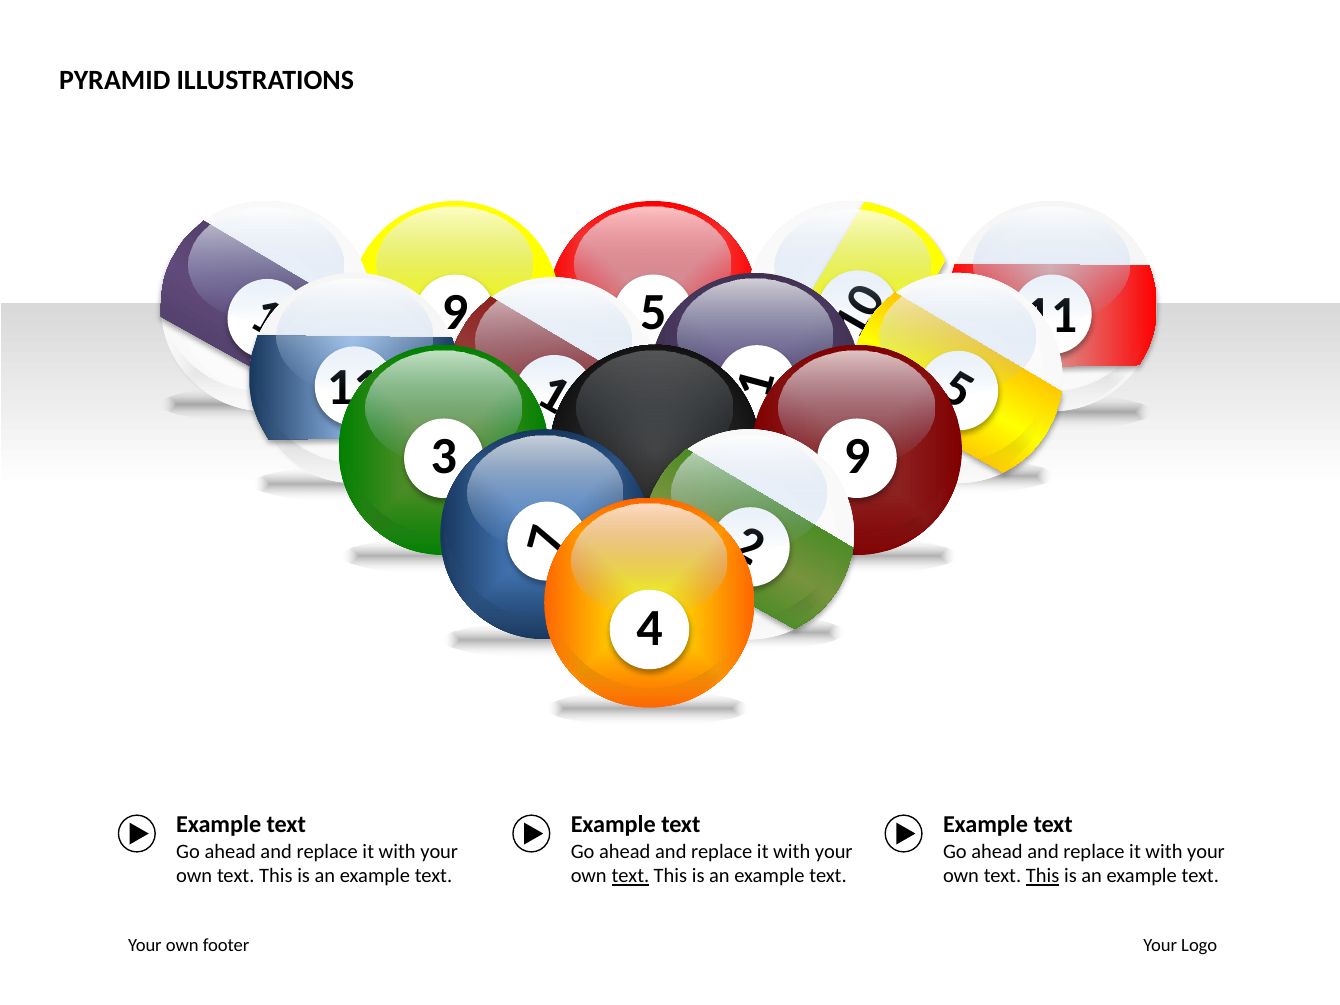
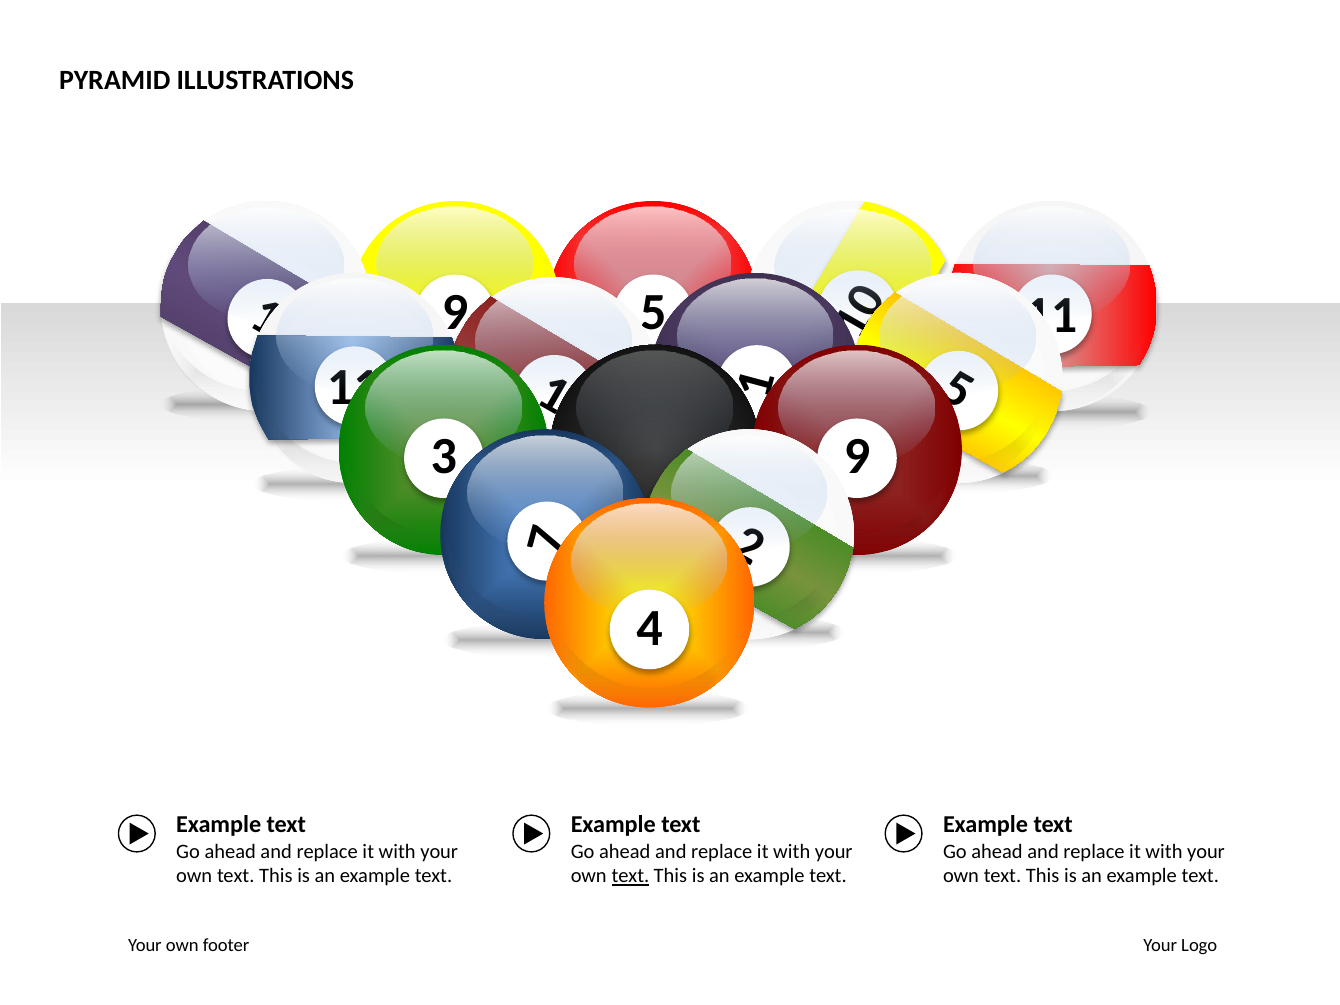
This at (1043, 876) underline: present -> none
